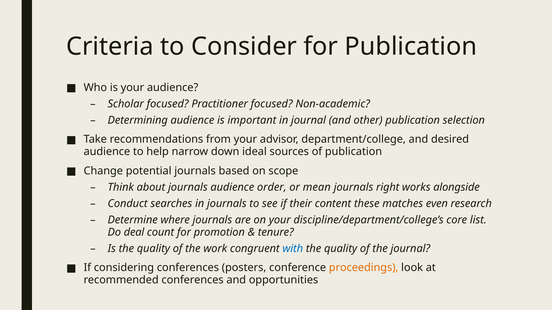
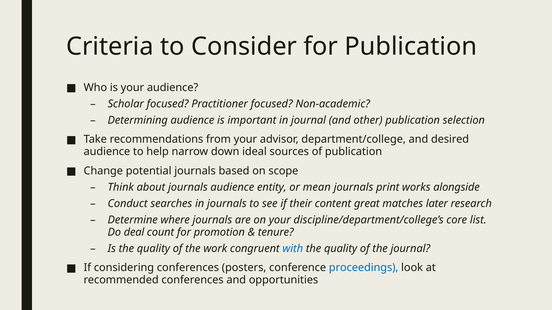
order: order -> entity
right: right -> print
these: these -> great
even: even -> later
proceedings colour: orange -> blue
